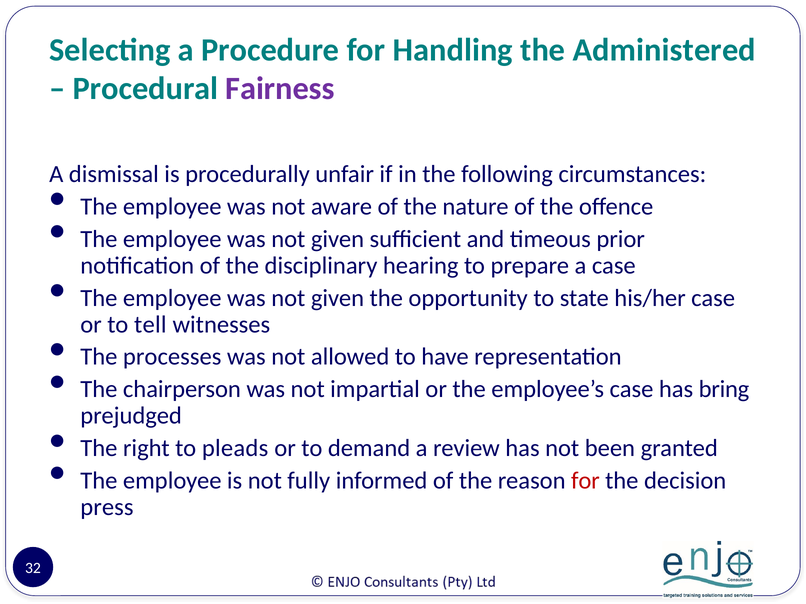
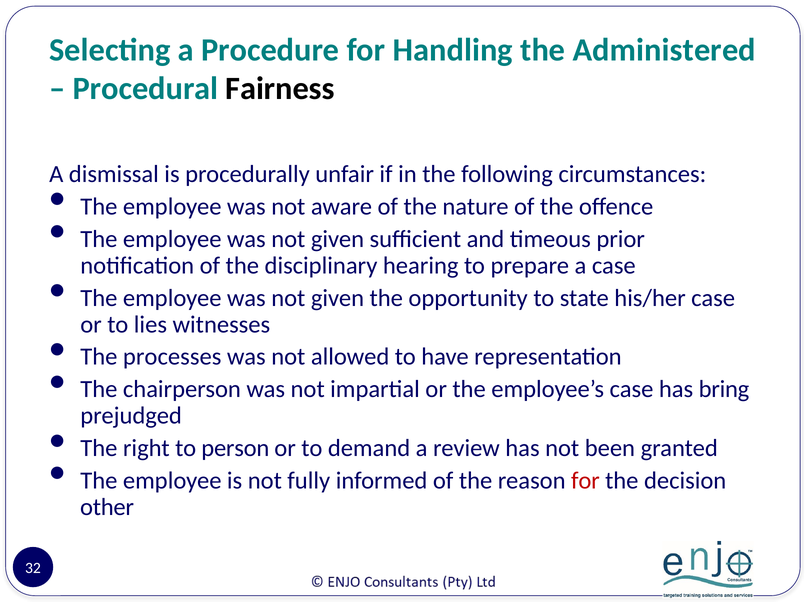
Fairness colour: purple -> black
tell: tell -> lies
pleads: pleads -> person
press: press -> other
